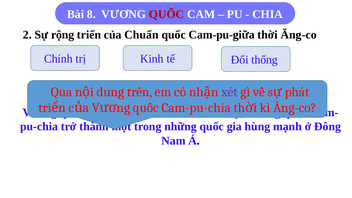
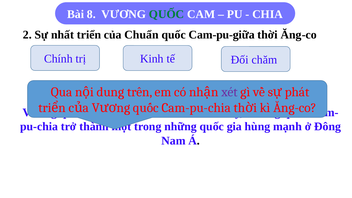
QUỐC at (167, 14) colour: red -> green
Sự rộng: rộng -> nhất
thống: thống -> chăm
